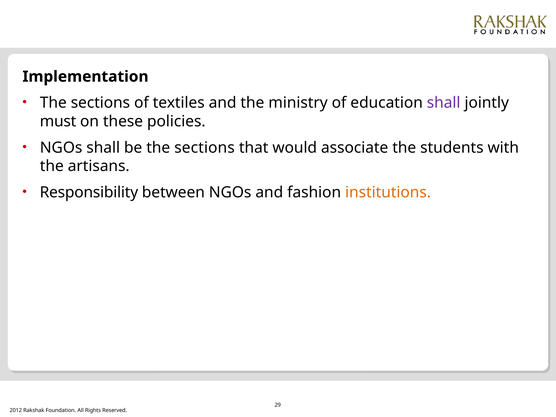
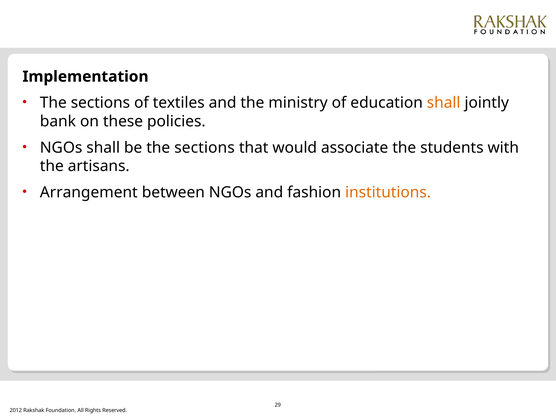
shall at (444, 103) colour: purple -> orange
must: must -> bank
Responsibility: Responsibility -> Arrangement
